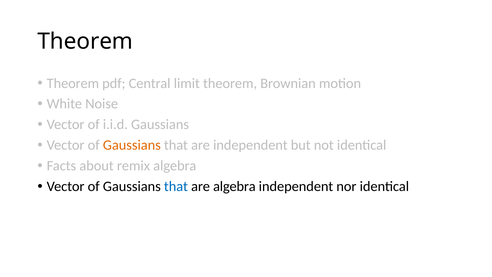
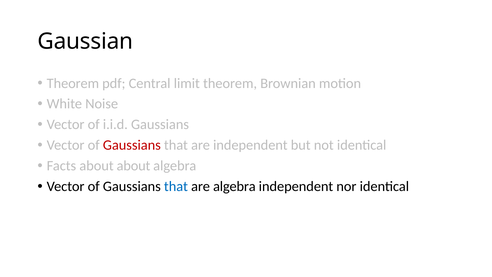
Theorem at (85, 41): Theorem -> Gaussian
Gaussians at (132, 145) colour: orange -> red
about remix: remix -> about
